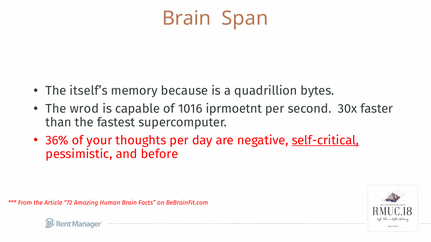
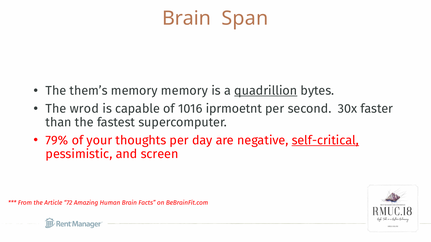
itself’s: itself’s -> them’s
memory because: because -> memory
quadrillion underline: none -> present
36%: 36% -> 79%
before: before -> screen
